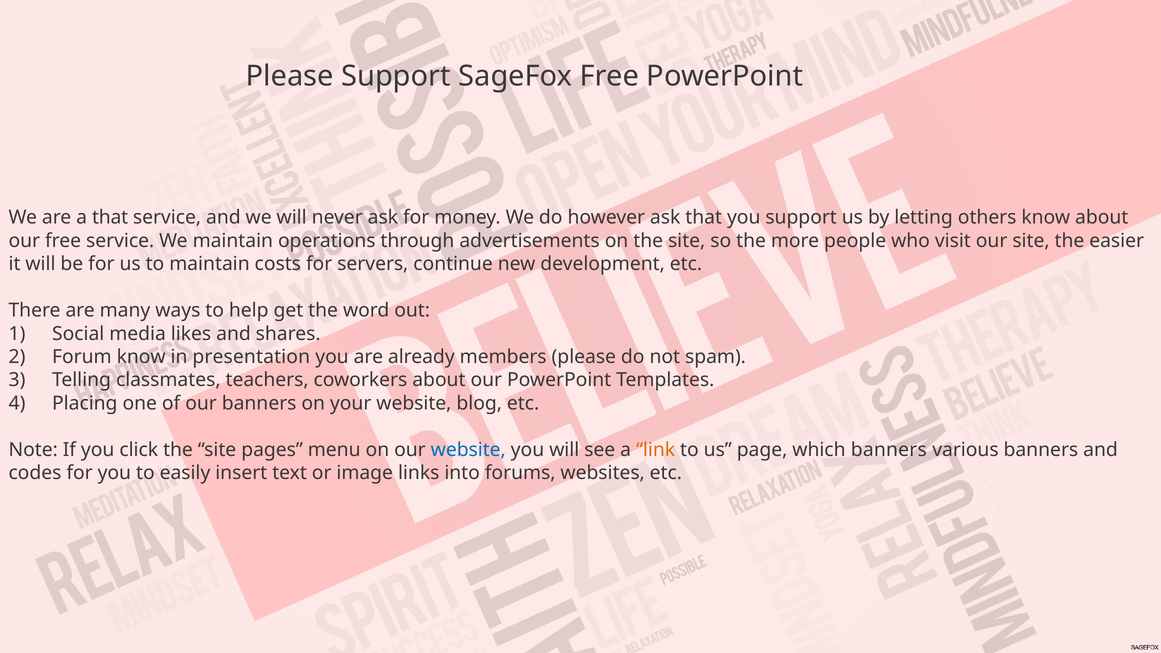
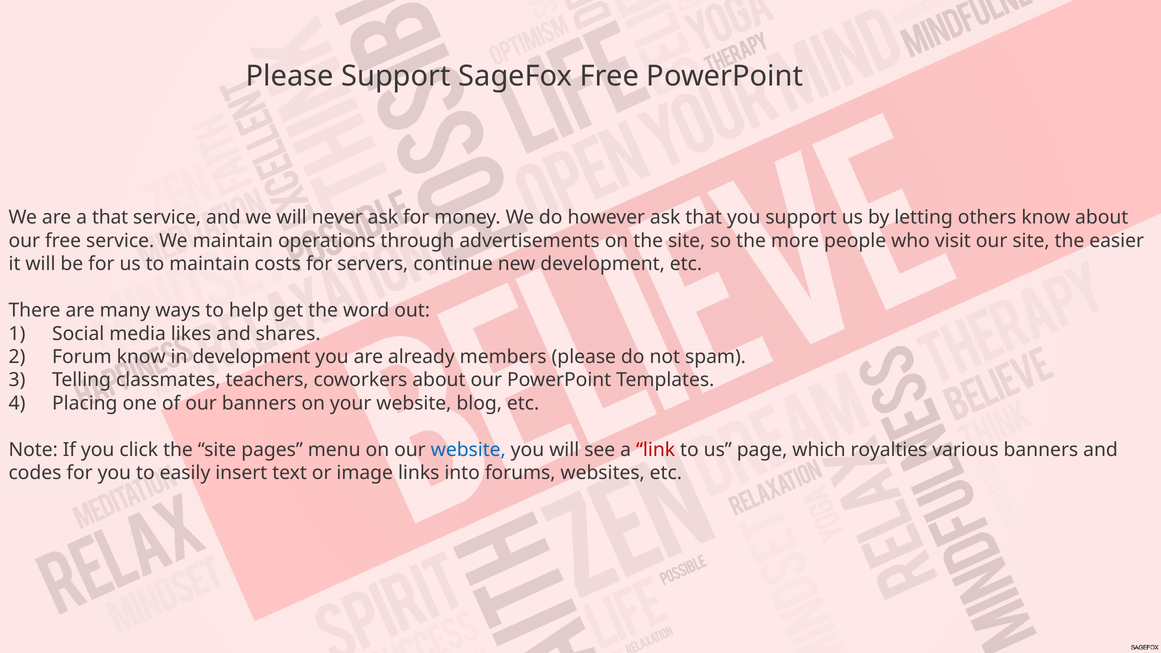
in presentation: presentation -> development
link colour: orange -> red
which banners: banners -> royalties
